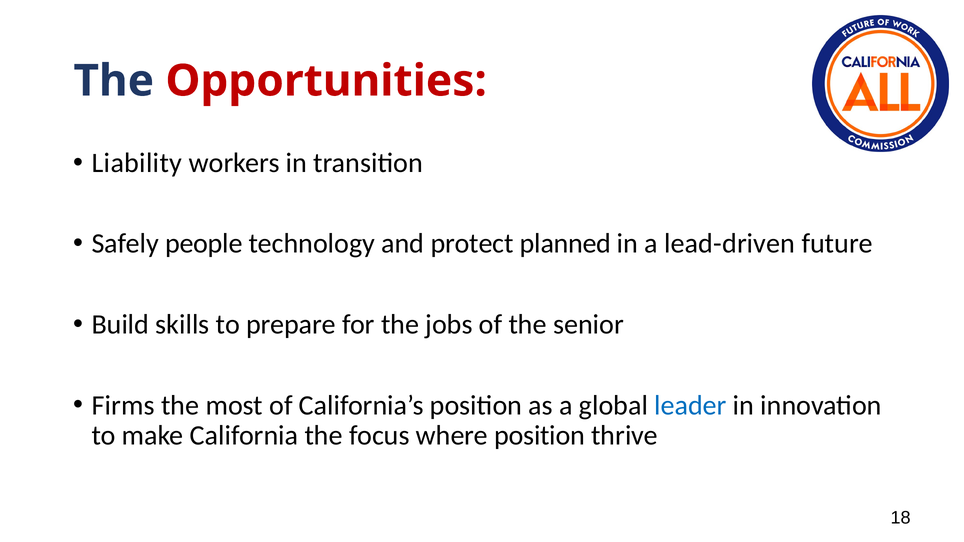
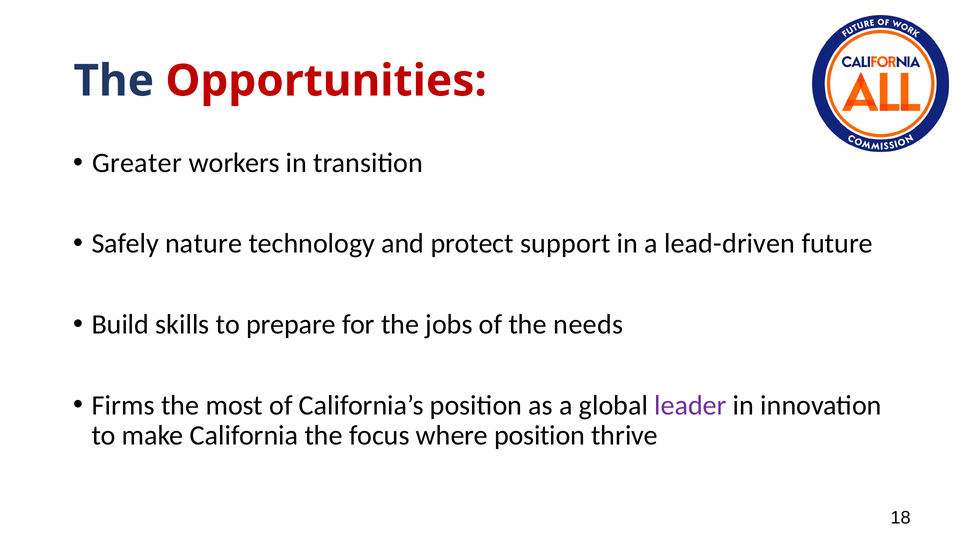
Liability: Liability -> Greater
people: people -> nature
planned: planned -> support
senior: senior -> needs
leader colour: blue -> purple
